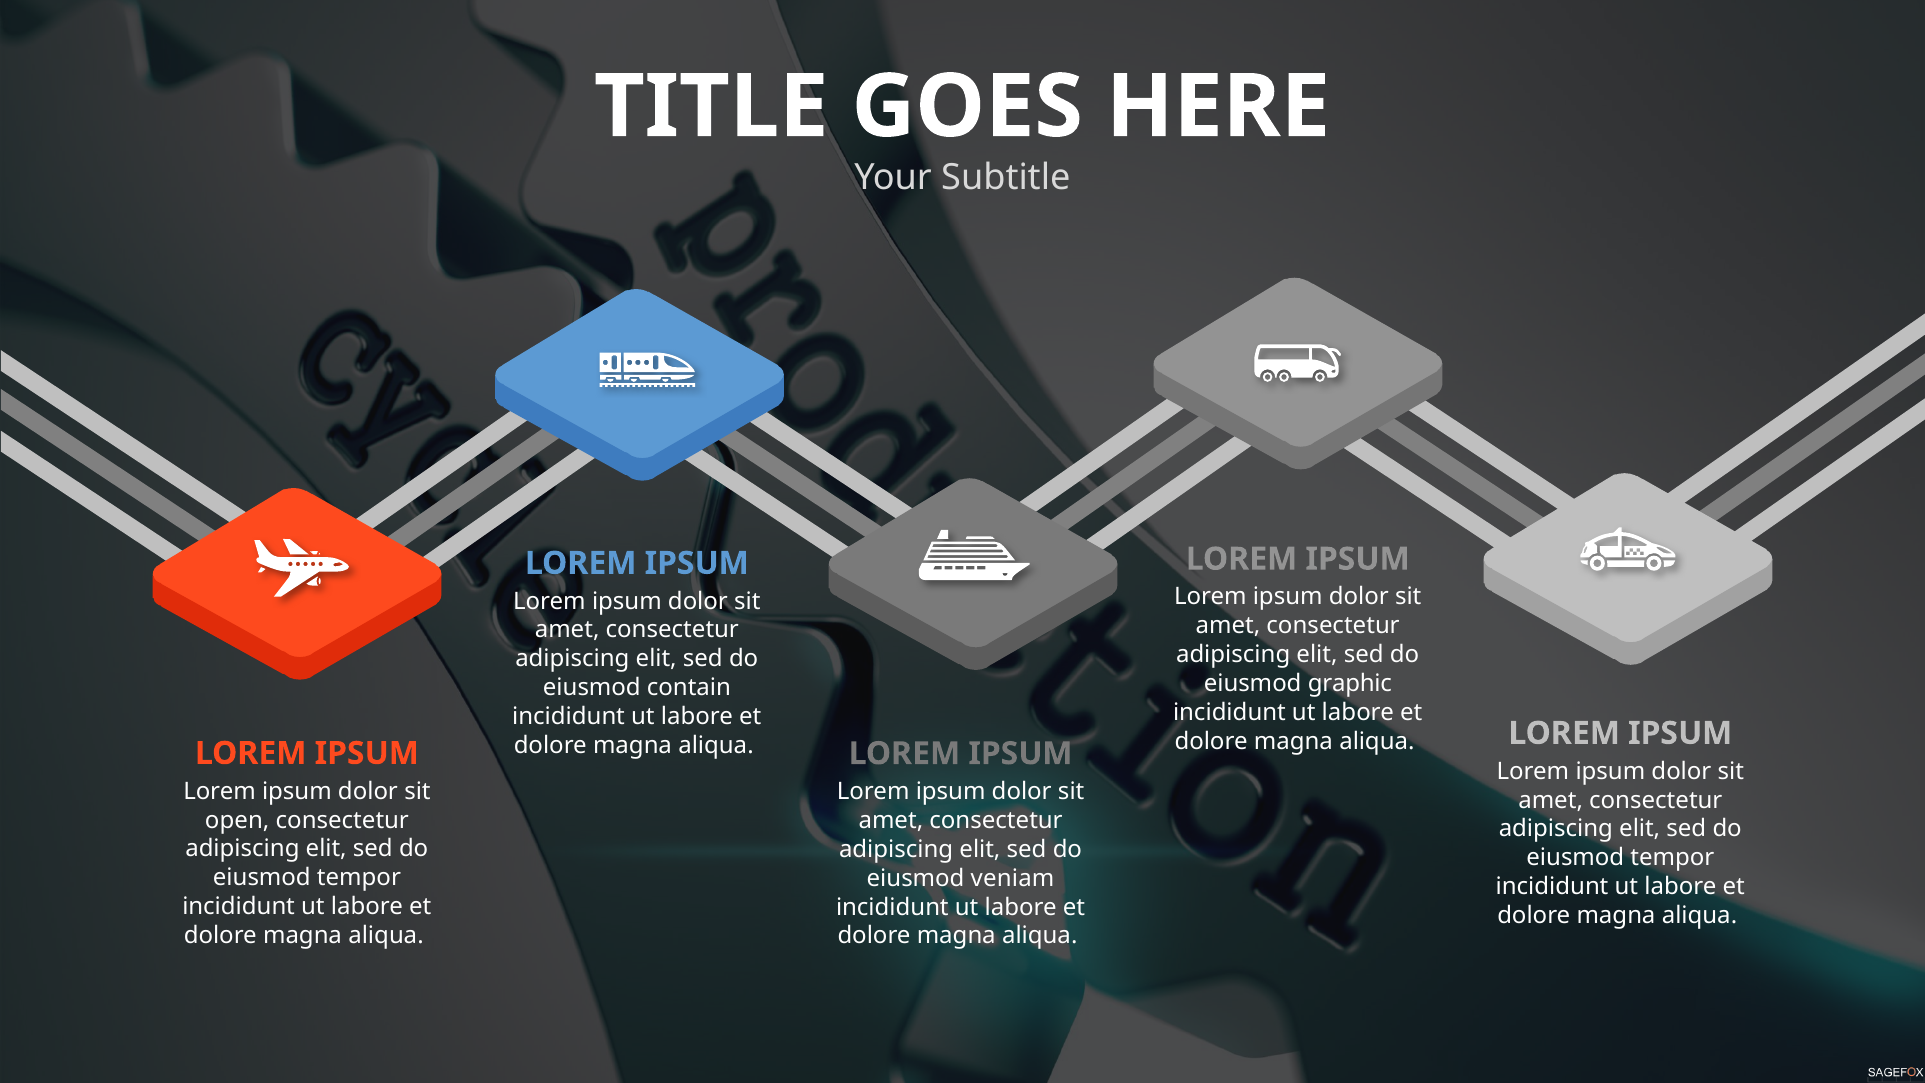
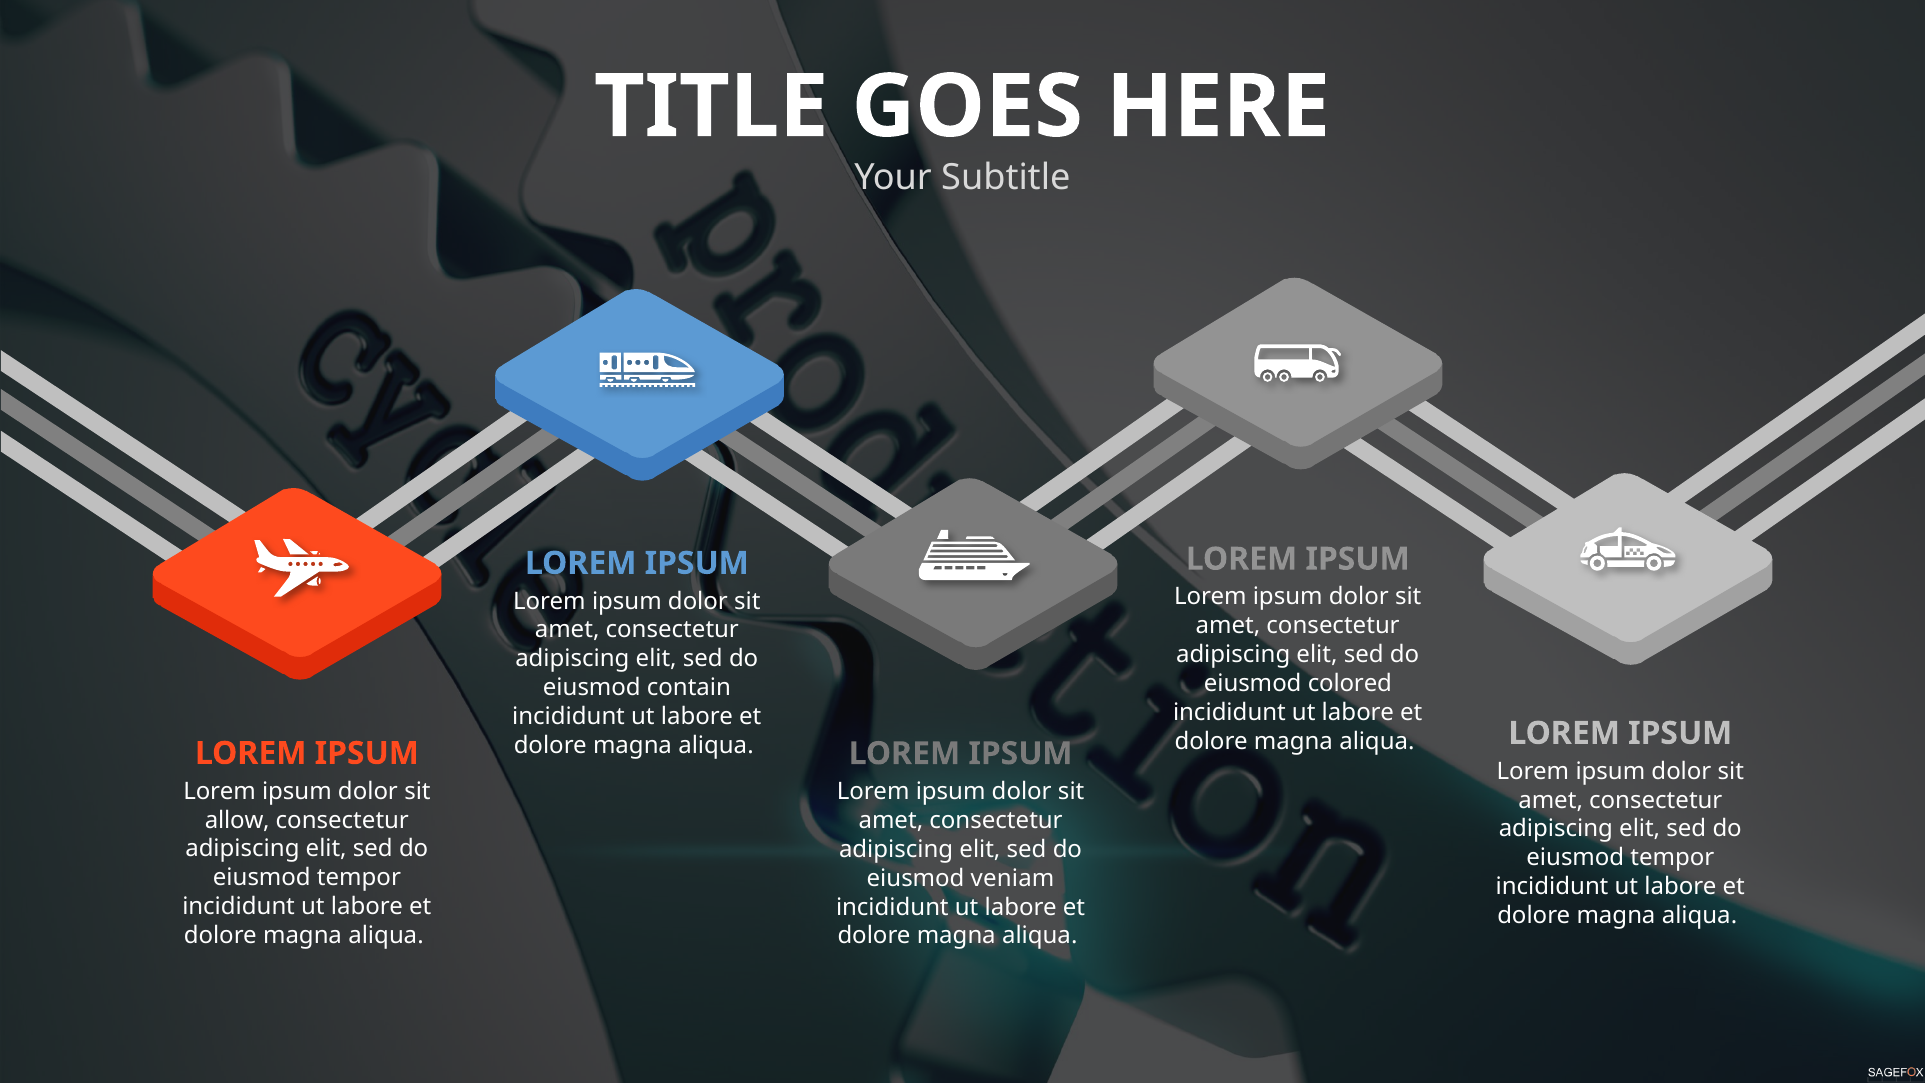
graphic: graphic -> colored
open: open -> allow
